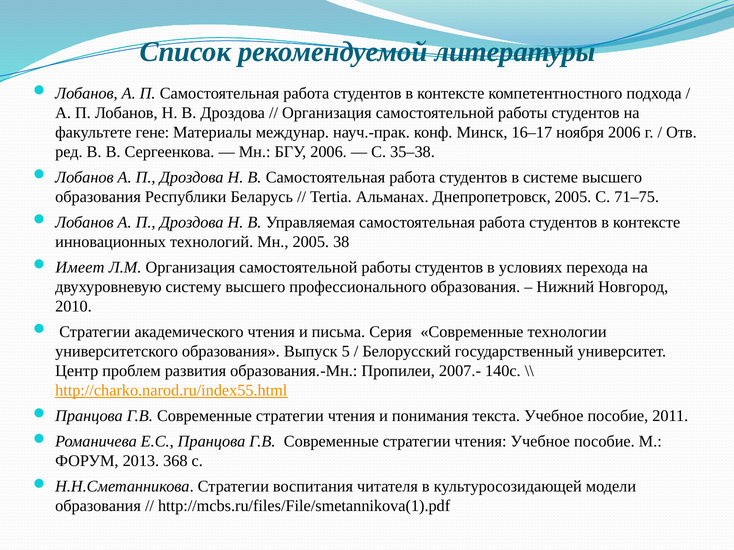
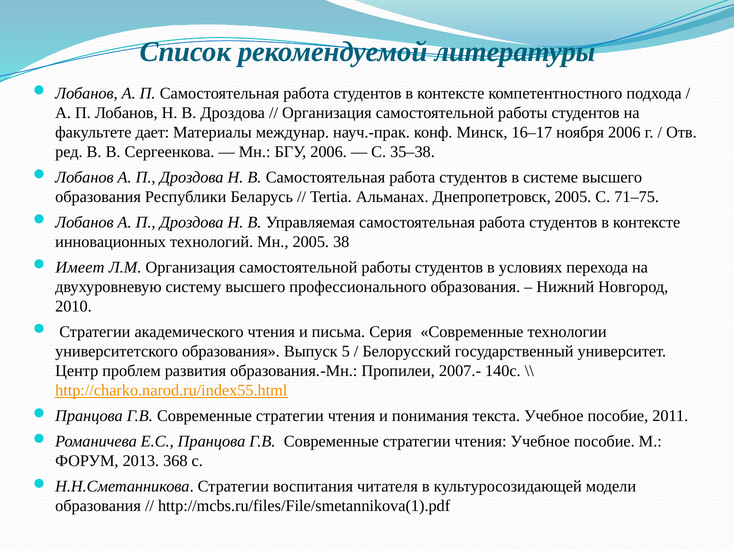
гене: гене -> дает
